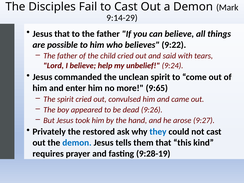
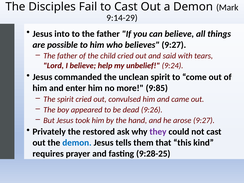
Jesus that: that -> into
believes 9:22: 9:22 -> 9:27
9:65: 9:65 -> 9:85
they colour: blue -> purple
9:28-19: 9:28-19 -> 9:28-25
